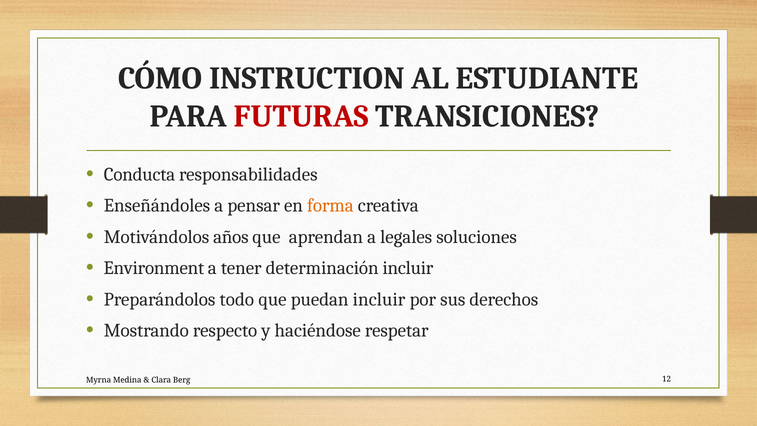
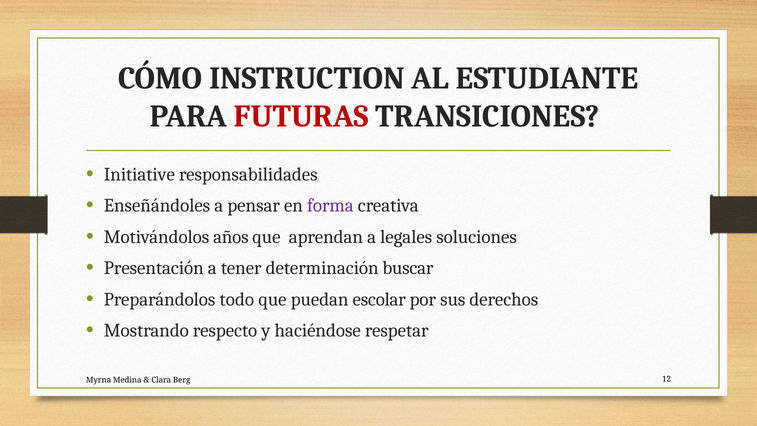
Conducta: Conducta -> Initiative
forma colour: orange -> purple
Environment: Environment -> Presentación
determinación incluir: incluir -> buscar
puedan incluir: incluir -> escolar
